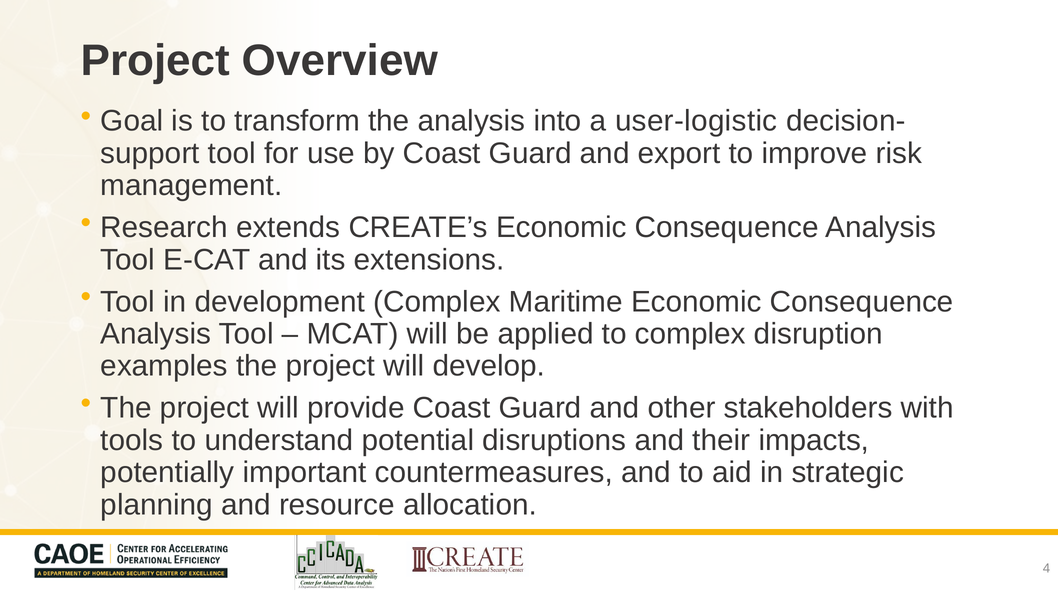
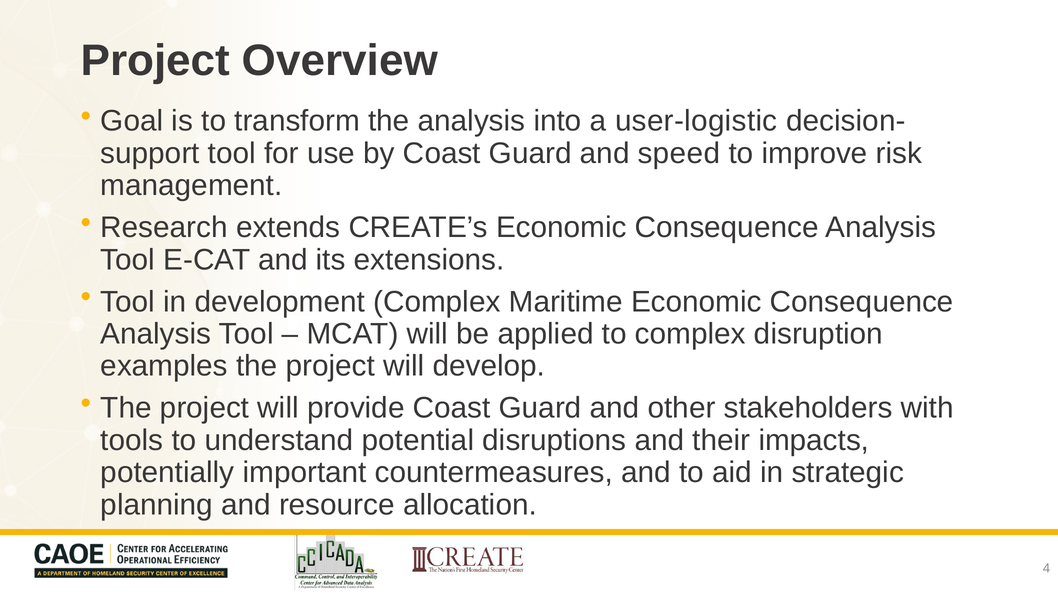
export: export -> speed
